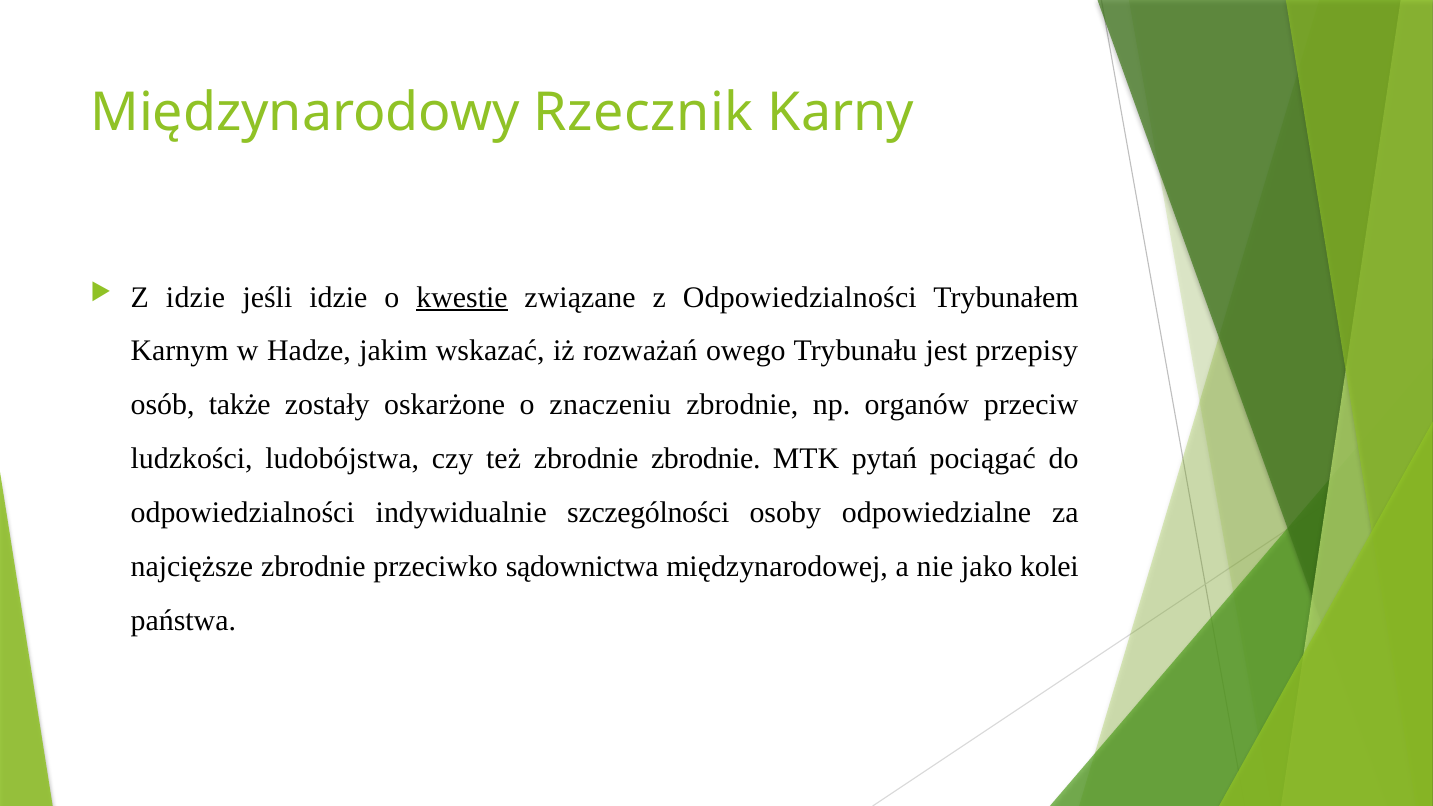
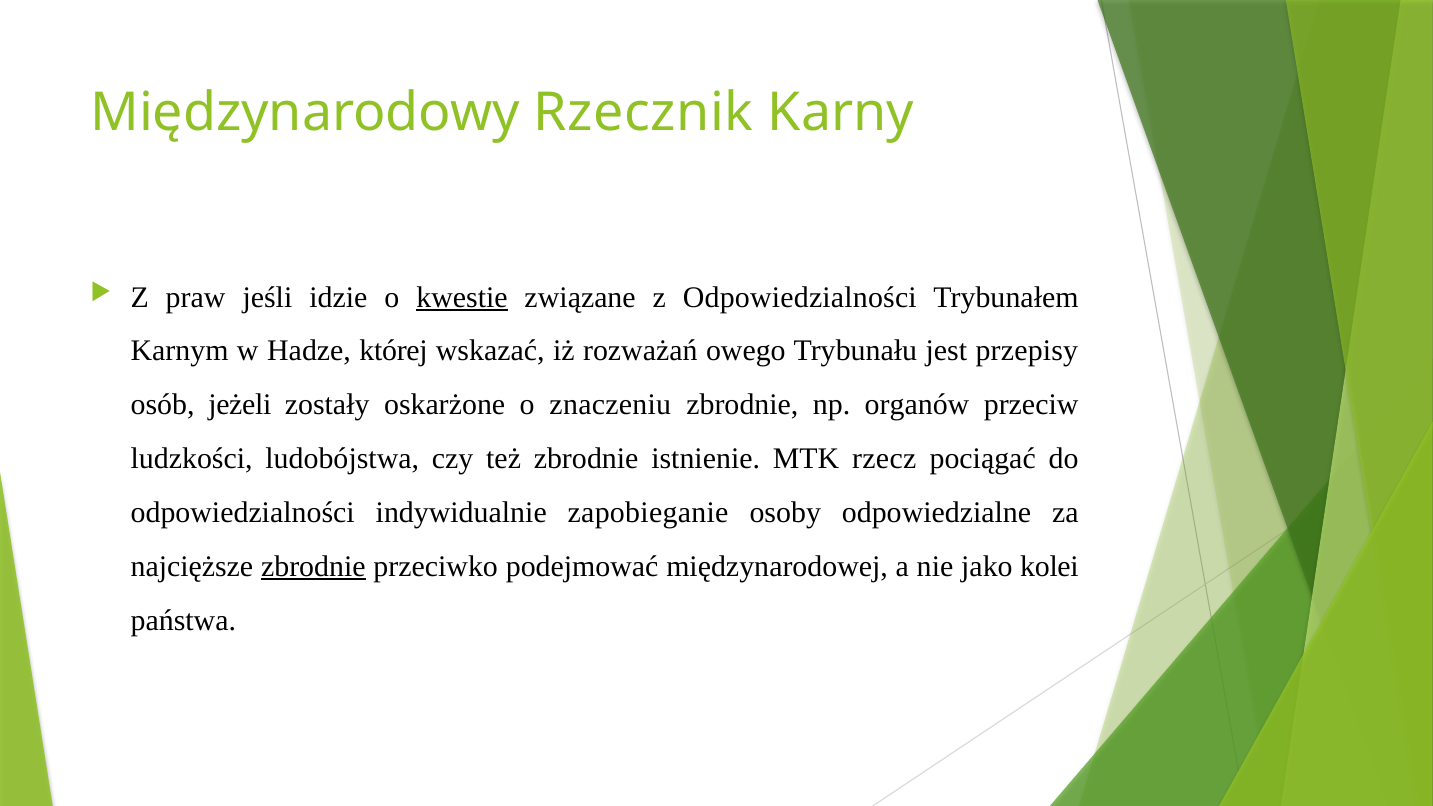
Z idzie: idzie -> praw
jakim: jakim -> której
także: także -> jeżeli
zbrodnie zbrodnie: zbrodnie -> istnienie
pytań: pytań -> rzecz
szczególności: szczególności -> zapobieganie
zbrodnie at (313, 566) underline: none -> present
sądownictwa: sądownictwa -> podejmować
